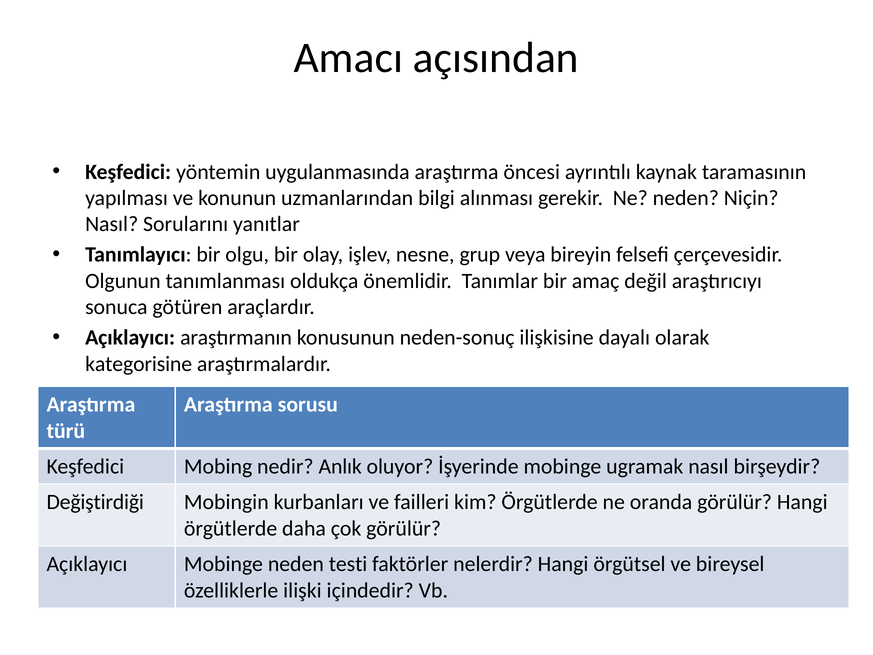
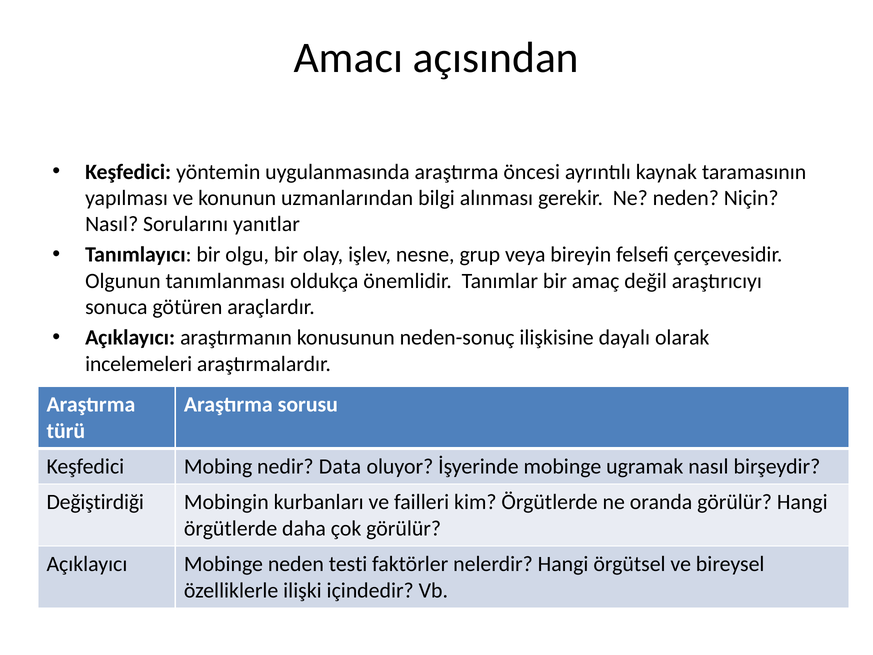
kategorisine: kategorisine -> incelemeleri
Anlık: Anlık -> Data
